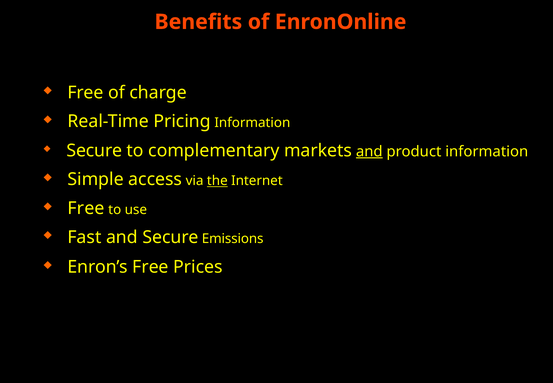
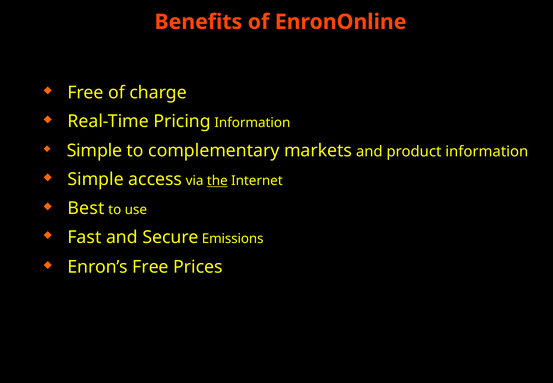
Secure at (94, 150): Secure -> Simple
and at (369, 151) underline: present -> none
Free at (86, 208): Free -> Best
